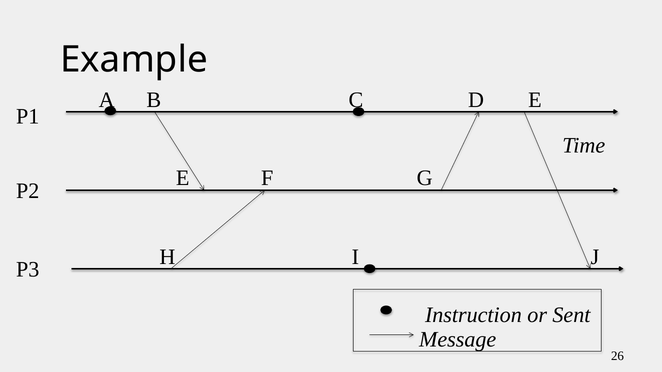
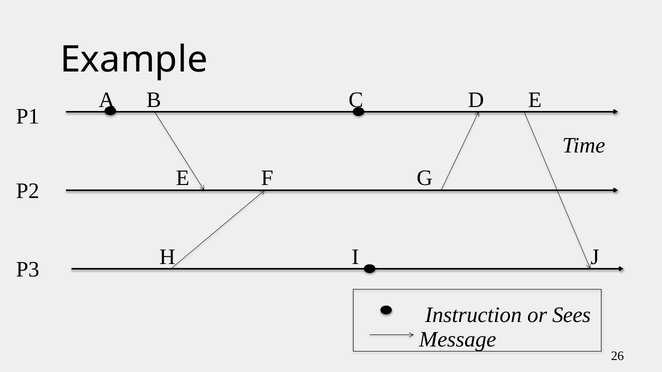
Sent: Sent -> Sees
